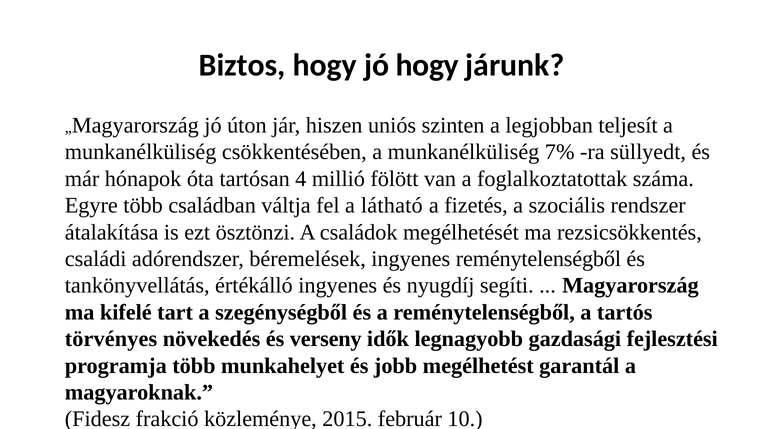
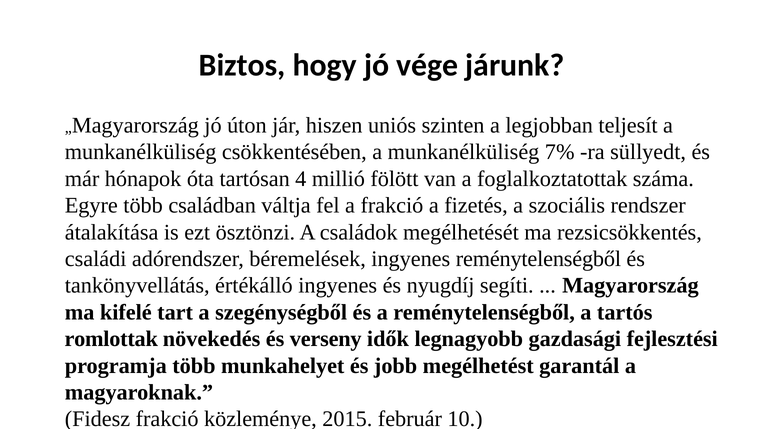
jó hogy: hogy -> vége
a látható: látható -> frakció
törvényes: törvényes -> romlottak
